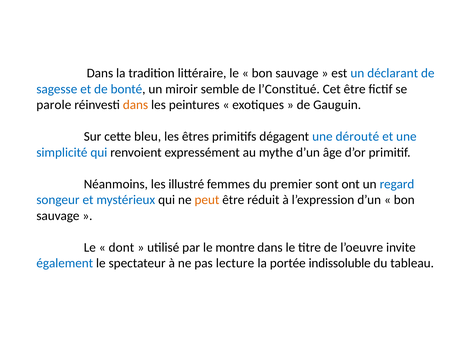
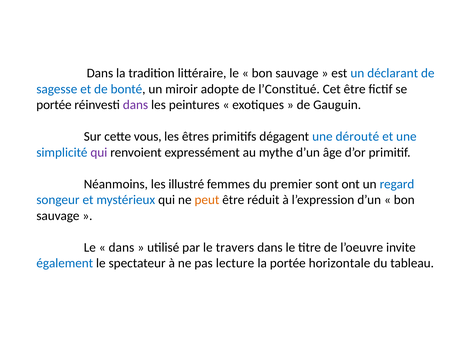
semble: semble -> adopte
parole at (54, 105): parole -> portée
dans at (135, 105) colour: orange -> purple
bleu: bleu -> vous
qui at (99, 152) colour: blue -> purple
dont at (121, 247): dont -> dans
montre: montre -> travers
indissoluble: indissoluble -> horizontale
